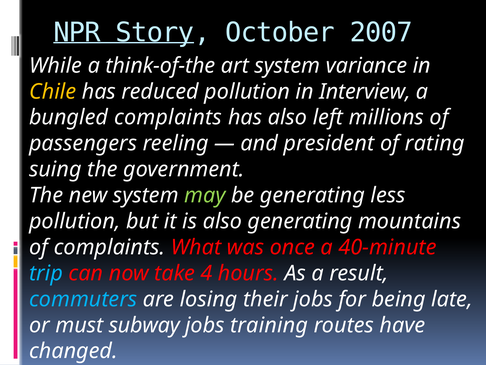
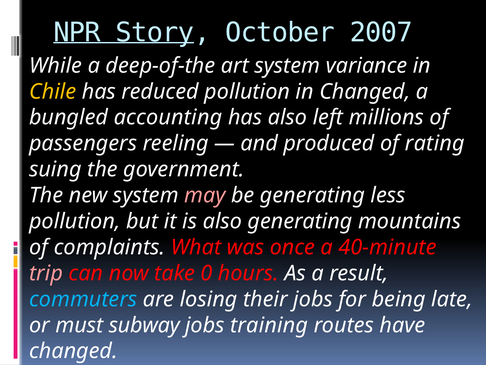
think-of-the: think-of-the -> deep-of-the
in Interview: Interview -> Changed
bungled complaints: complaints -> accounting
president: president -> produced
may colour: light green -> pink
trip colour: light blue -> pink
4: 4 -> 0
